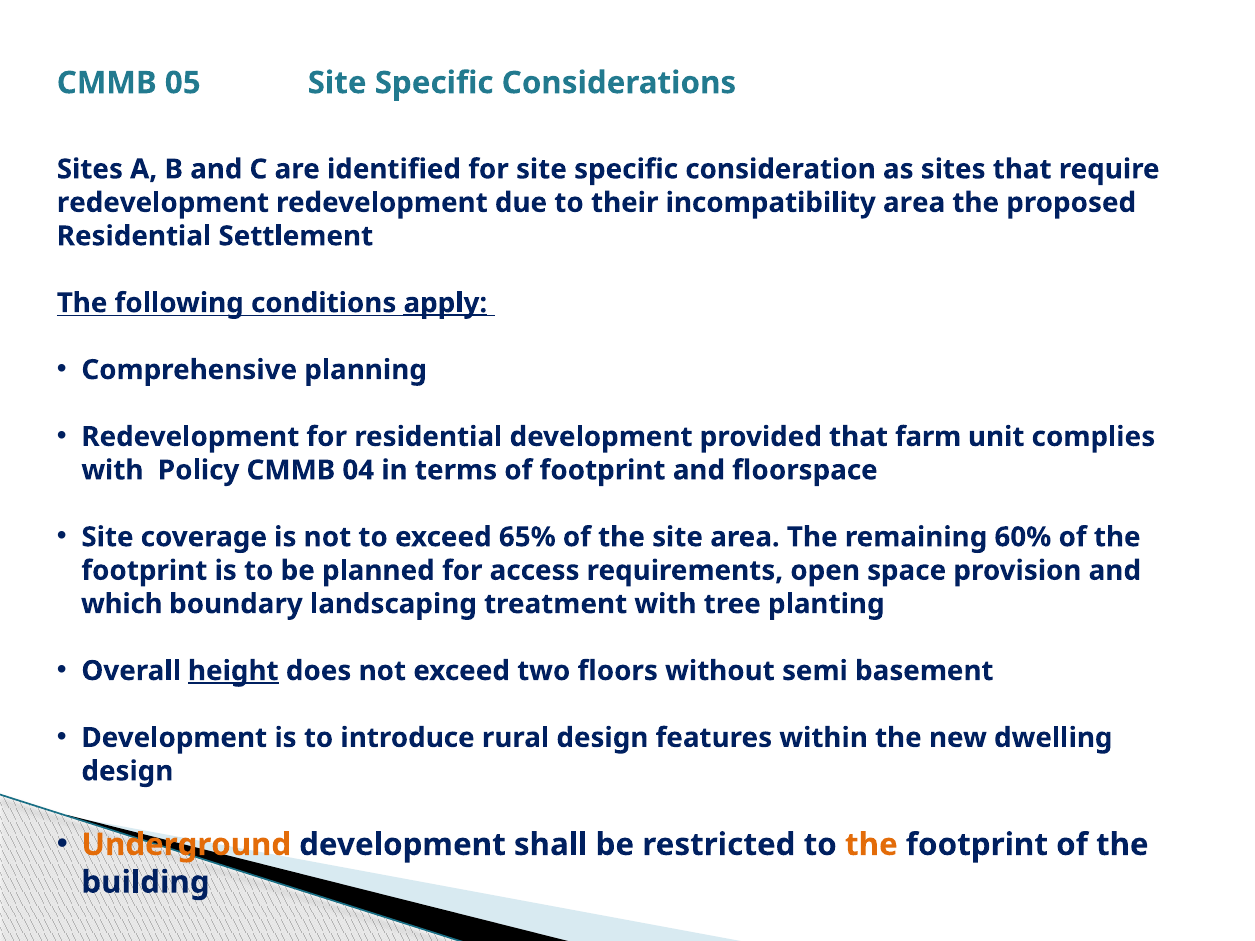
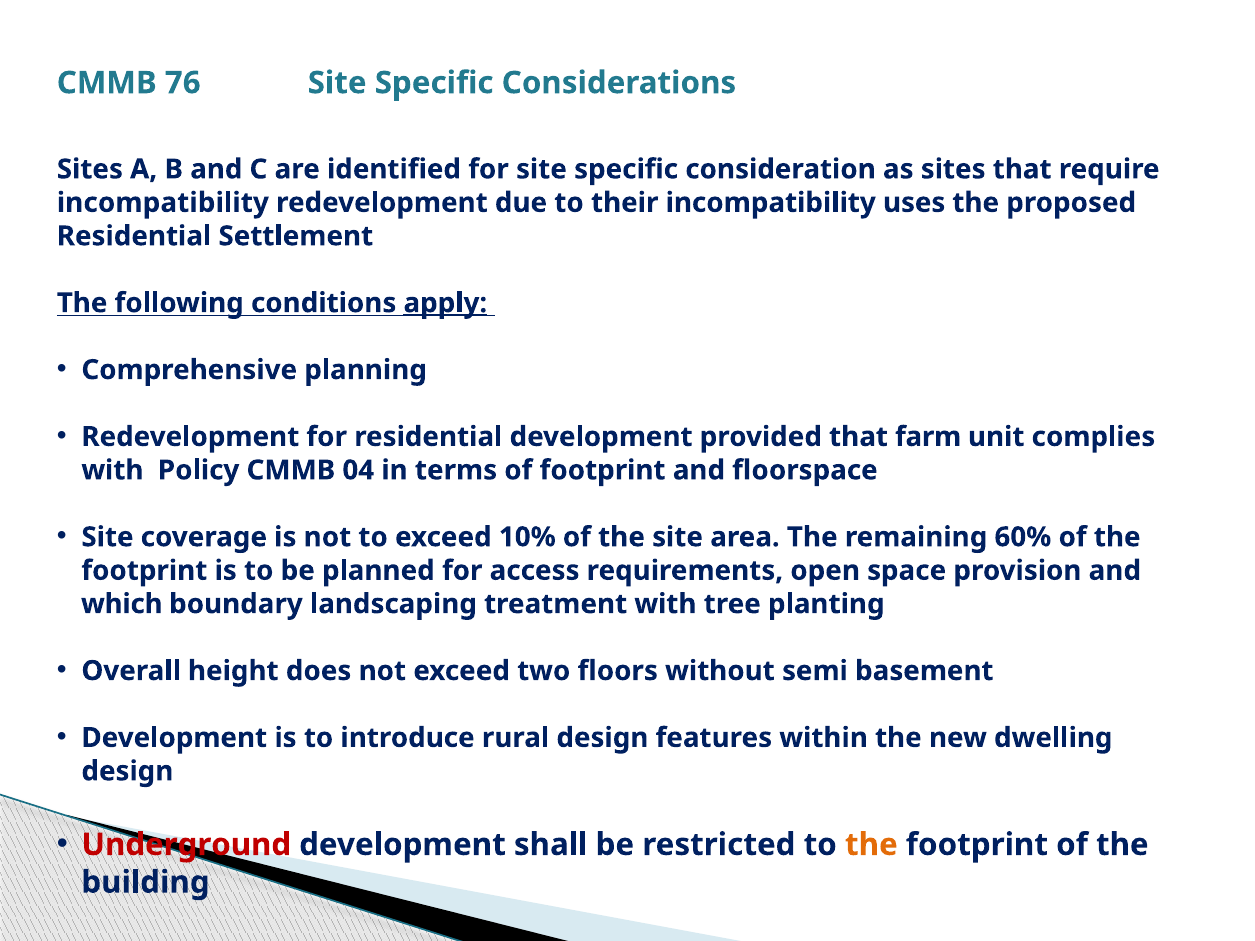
05: 05 -> 76
redevelopment at (163, 203): redevelopment -> incompatibility
incompatibility area: area -> uses
65%: 65% -> 10%
height underline: present -> none
Underground colour: orange -> red
